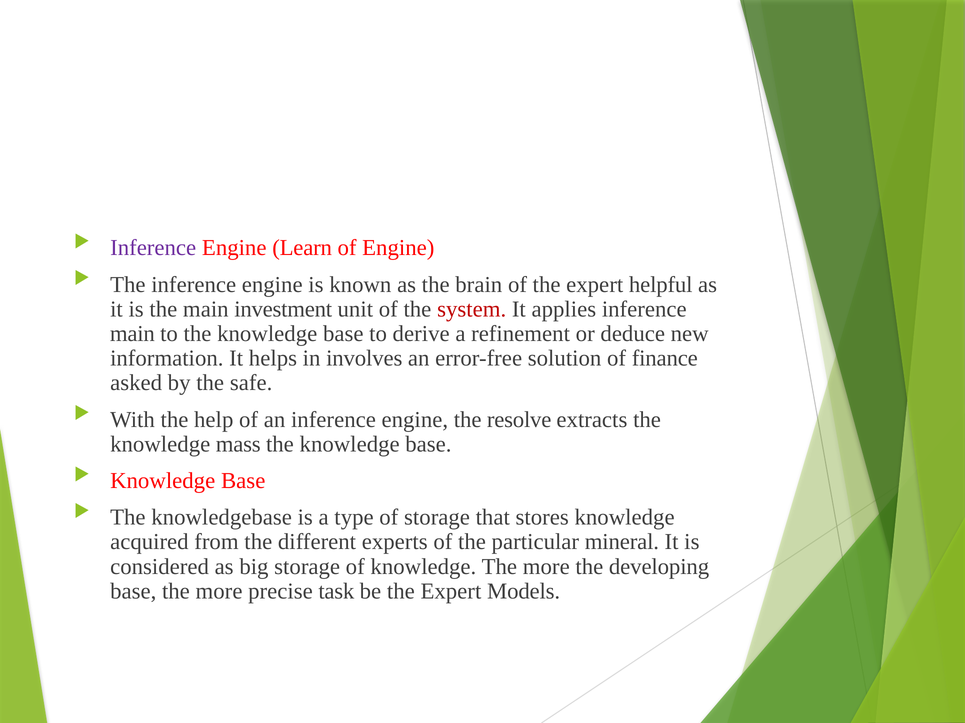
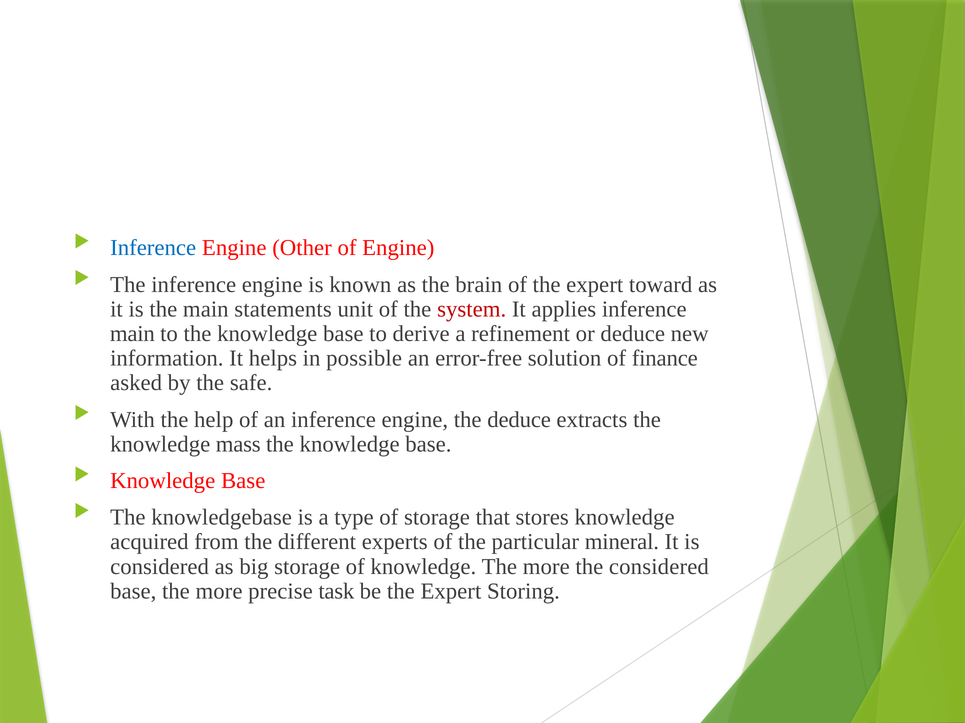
Inference at (153, 248) colour: purple -> blue
Learn: Learn -> Other
helpful: helpful -> toward
investment: investment -> statements
involves: involves -> possible
the resolve: resolve -> deduce
the developing: developing -> considered
Models: Models -> Storing
